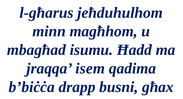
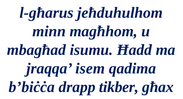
busni: busni -> tikber
